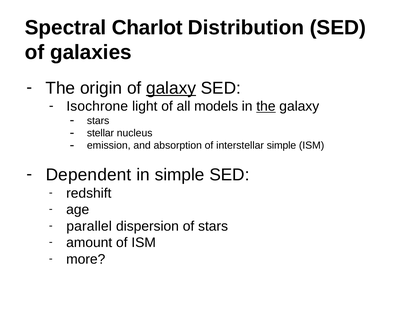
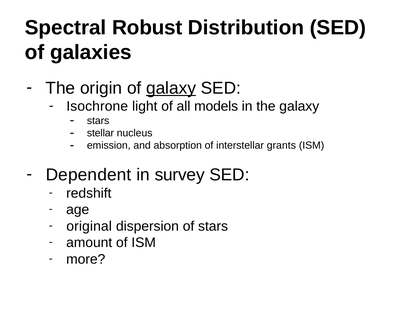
Charlot: Charlot -> Robust
the at (266, 107) underline: present -> none
interstellar simple: simple -> grants
in simple: simple -> survey
parallel: parallel -> original
